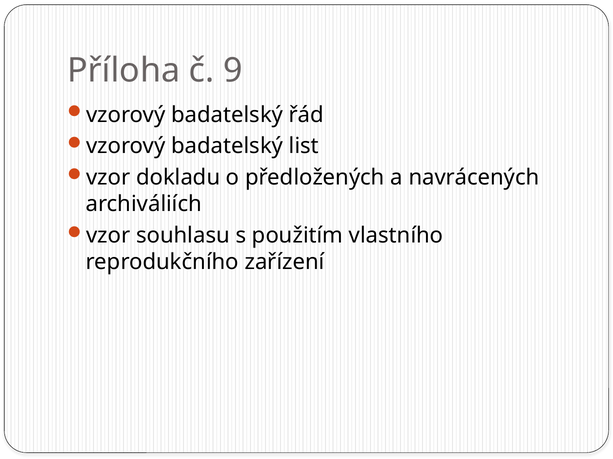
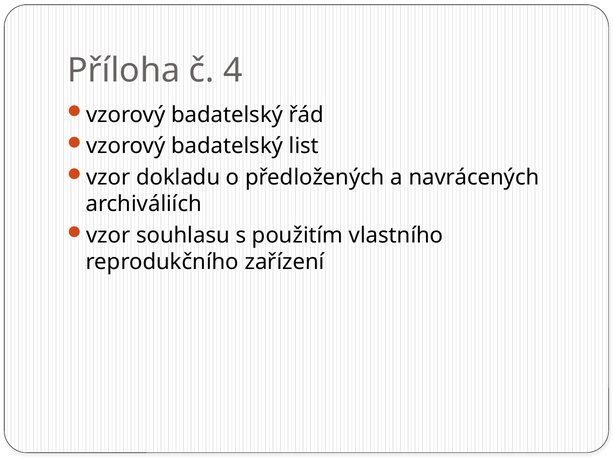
9: 9 -> 4
